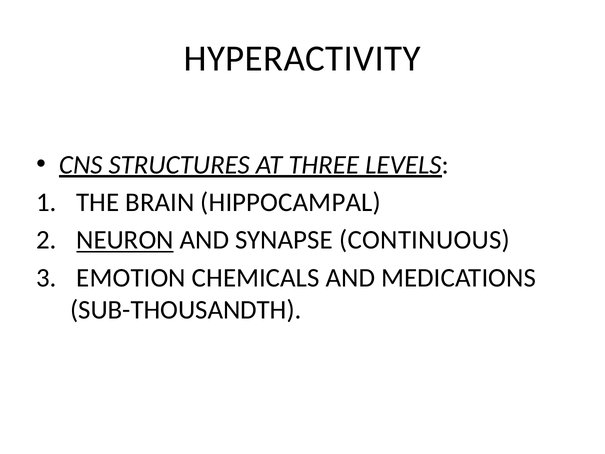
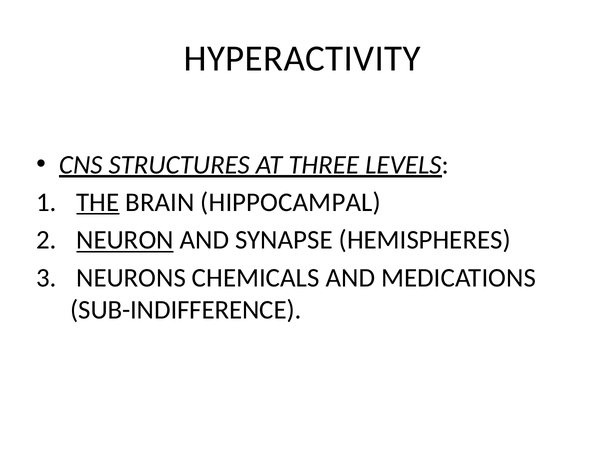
THE underline: none -> present
CONTINUOUS: CONTINUOUS -> HEMISPHERES
EMOTION: EMOTION -> NEURONS
SUB-THOUSANDTH: SUB-THOUSANDTH -> SUB-INDIFFERENCE
